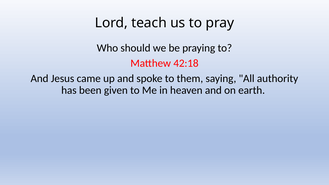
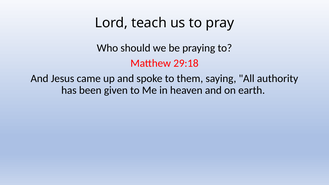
42:18: 42:18 -> 29:18
